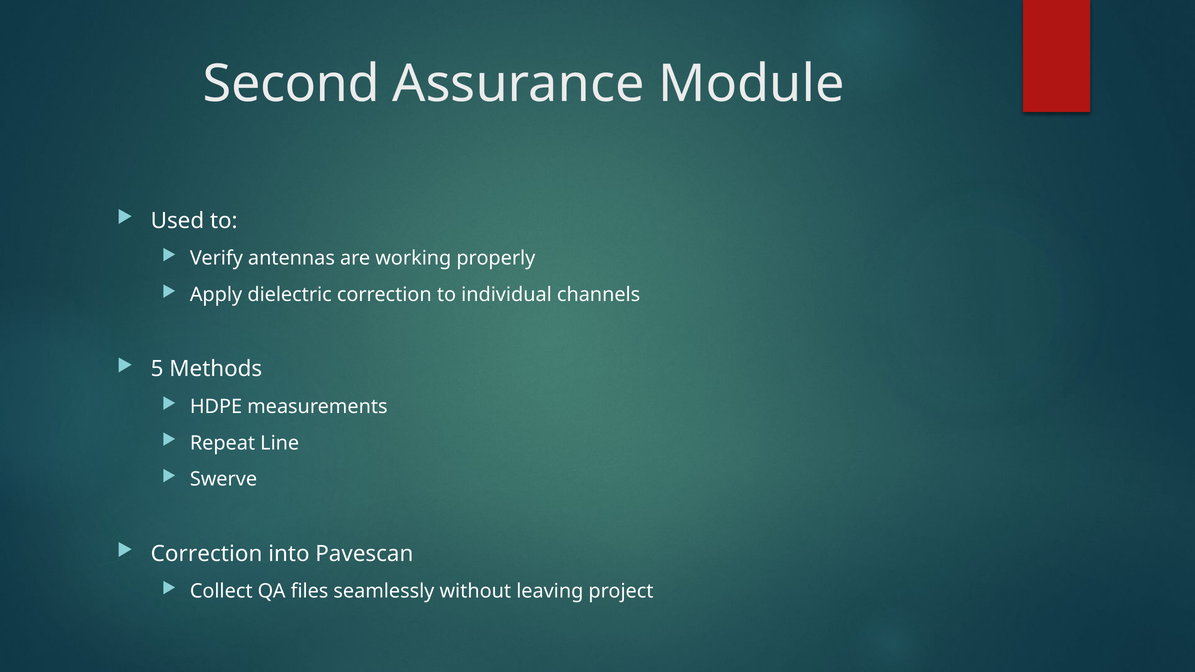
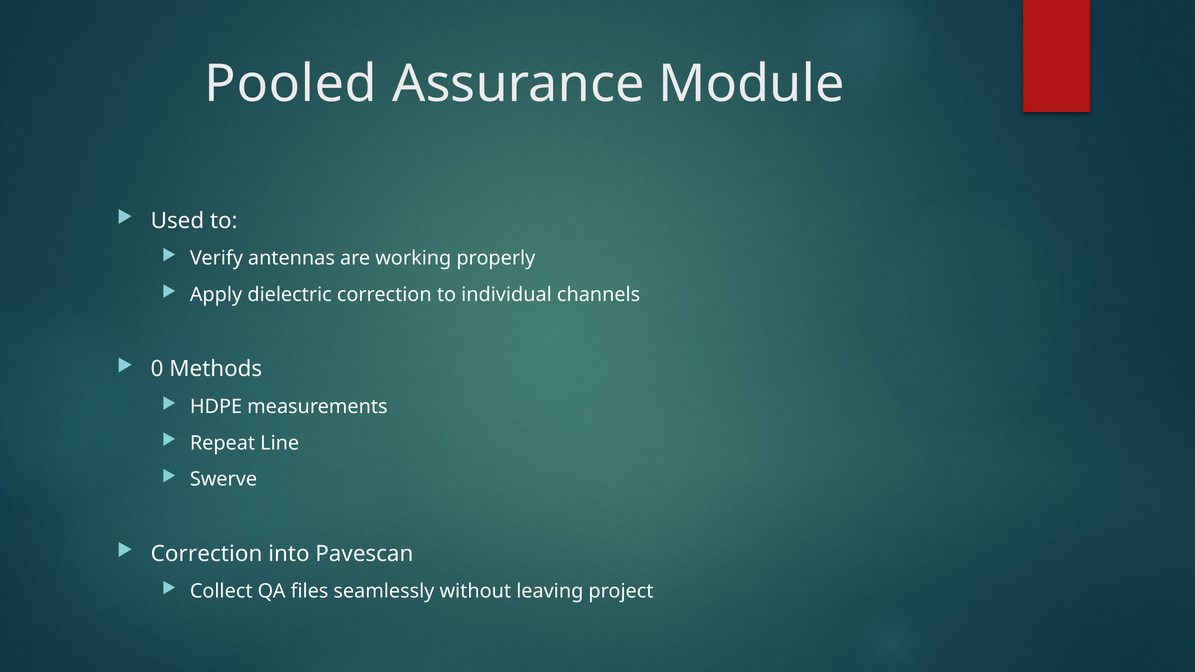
Second: Second -> Pooled
5: 5 -> 0
